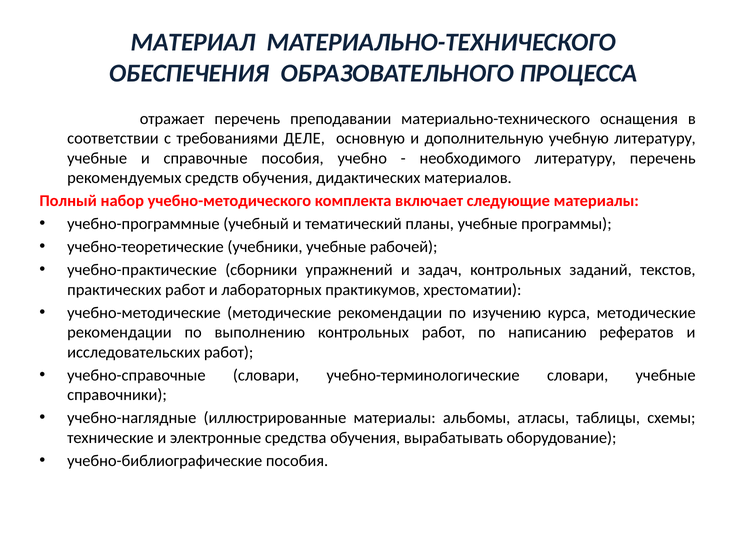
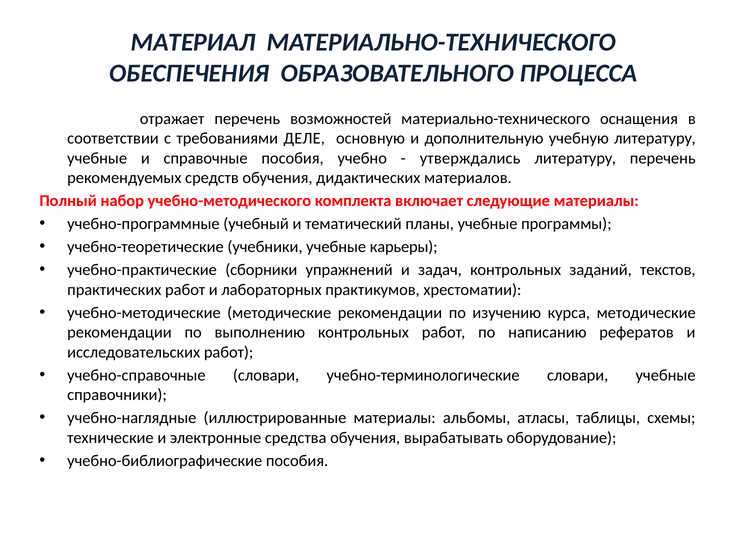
преподавании: преподавании -> возможностей
необходимого: необходимого -> утверждались
рабочей: рабочей -> карьеры
